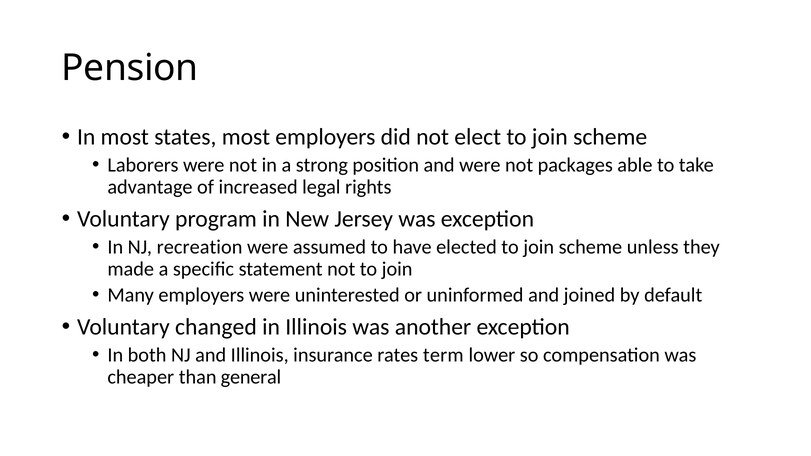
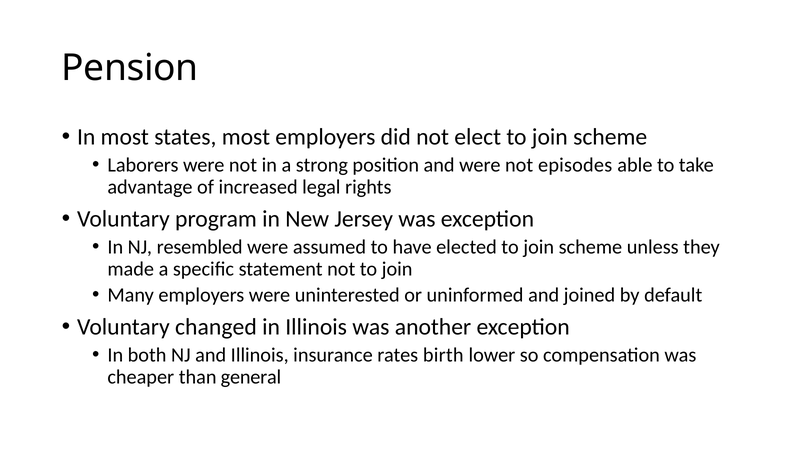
packages: packages -> episodes
recreation: recreation -> resembled
term: term -> birth
